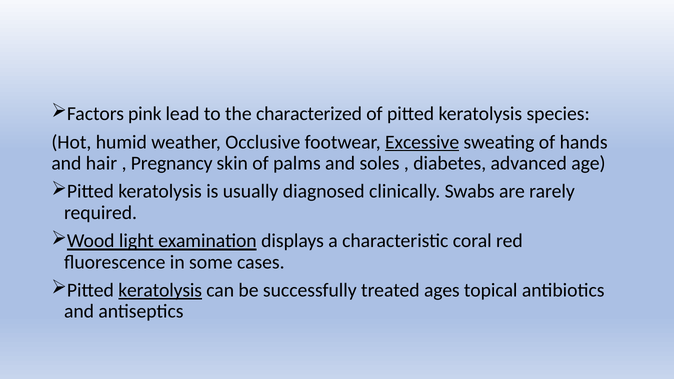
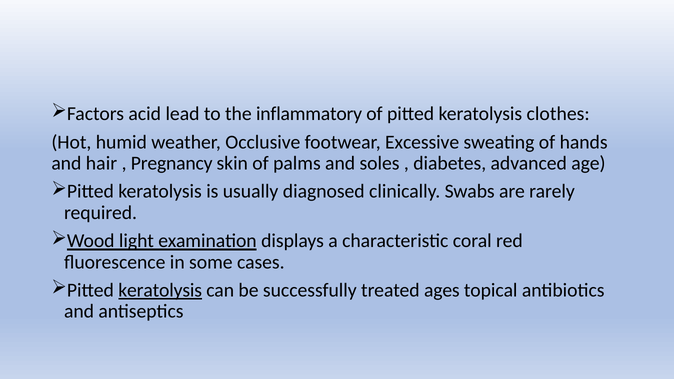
pink: pink -> acid
characterized: characterized -> inflammatory
species: species -> clothes
Excessive underline: present -> none
